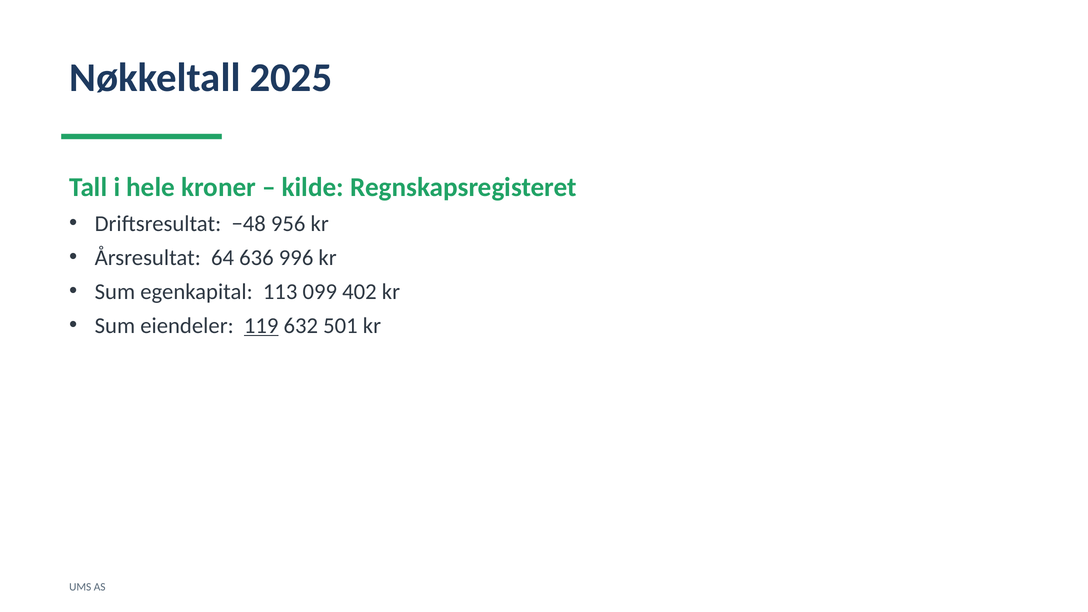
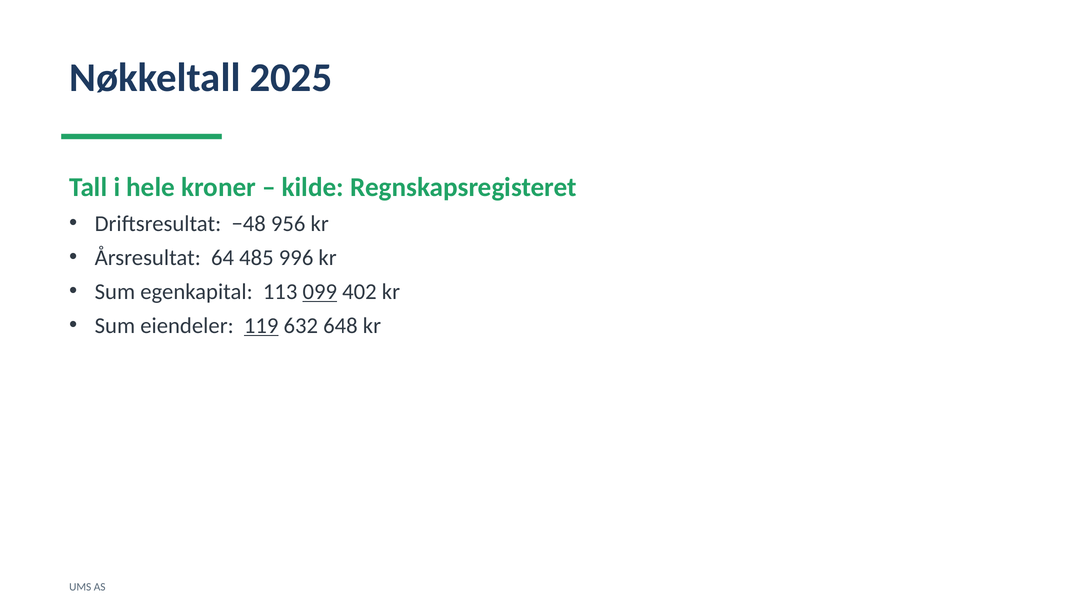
636: 636 -> 485
099 underline: none -> present
501: 501 -> 648
